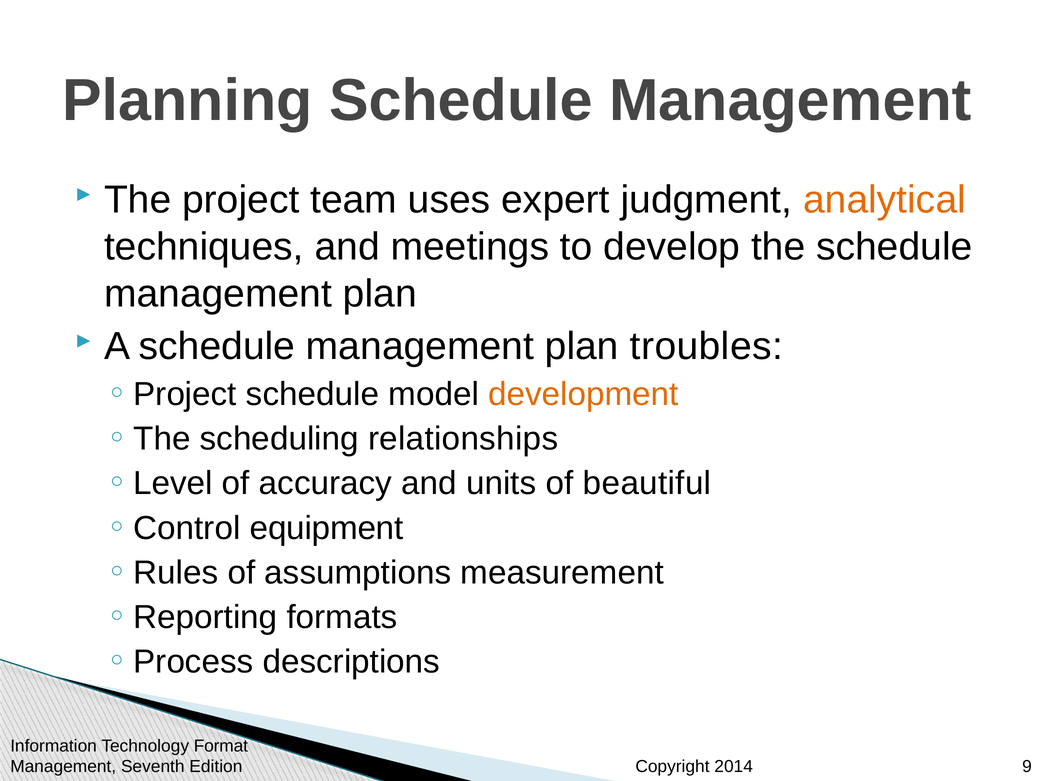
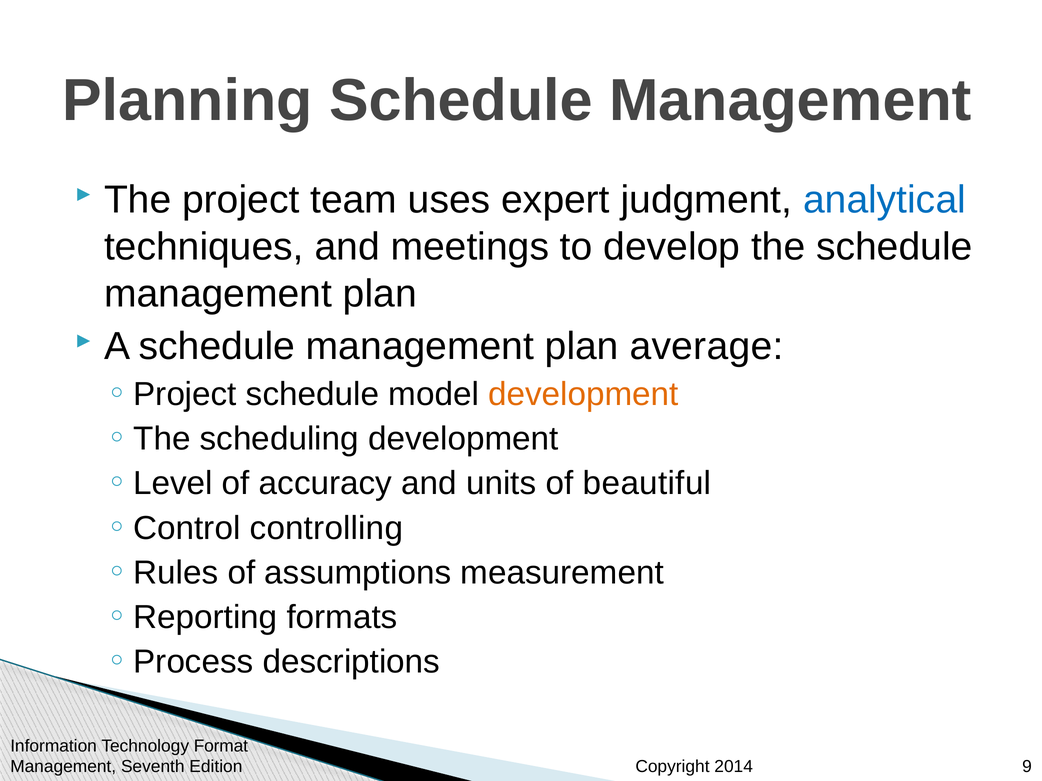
analytical colour: orange -> blue
troubles: troubles -> average
scheduling relationships: relationships -> development
equipment: equipment -> controlling
